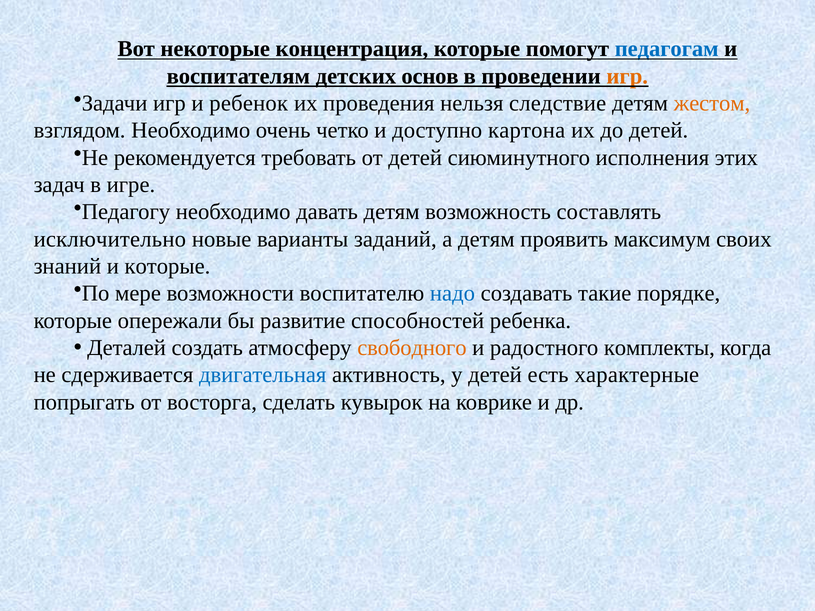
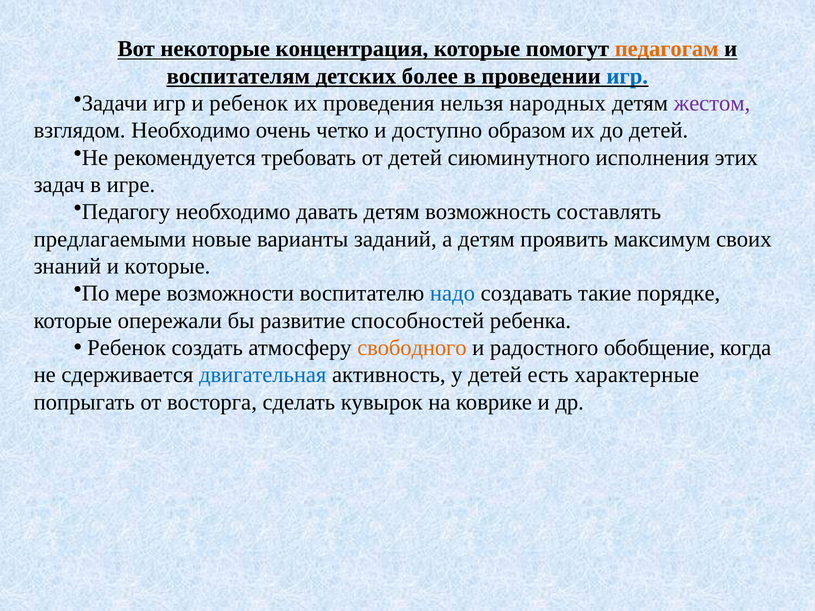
педагогам colour: blue -> orange
основ: основ -> более
игр at (627, 76) colour: orange -> blue
следствие: следствие -> народных
жестом colour: orange -> purple
картона: картона -> образом
исключительно: исключительно -> предлагаемыми
Деталей at (127, 348): Деталей -> Ребенок
комплекты: комплекты -> обобщение
